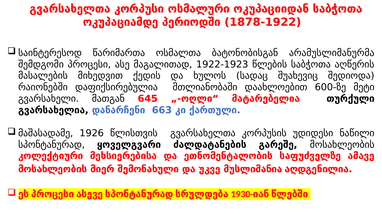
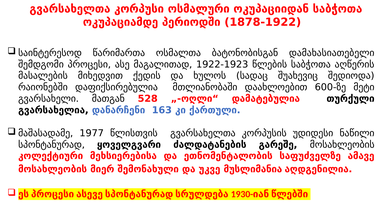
არამუსლიმანურმა: არამუსლიმანურმა -> დამახასიათებელი
645: 645 -> 528
მატარებელია: მატარებელია -> დამატებულია
663: 663 -> 163
1926: 1926 -> 1977
